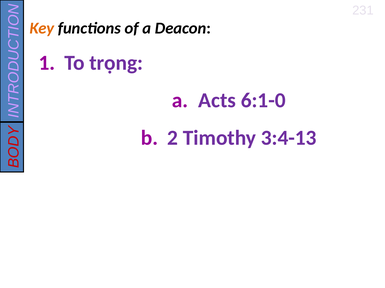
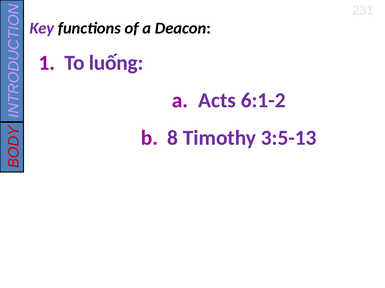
Key colour: orange -> purple
trọng: trọng -> luống
6:1-0: 6:1-0 -> 6:1-2
2: 2 -> 8
3:4-13: 3:4-13 -> 3:5-13
